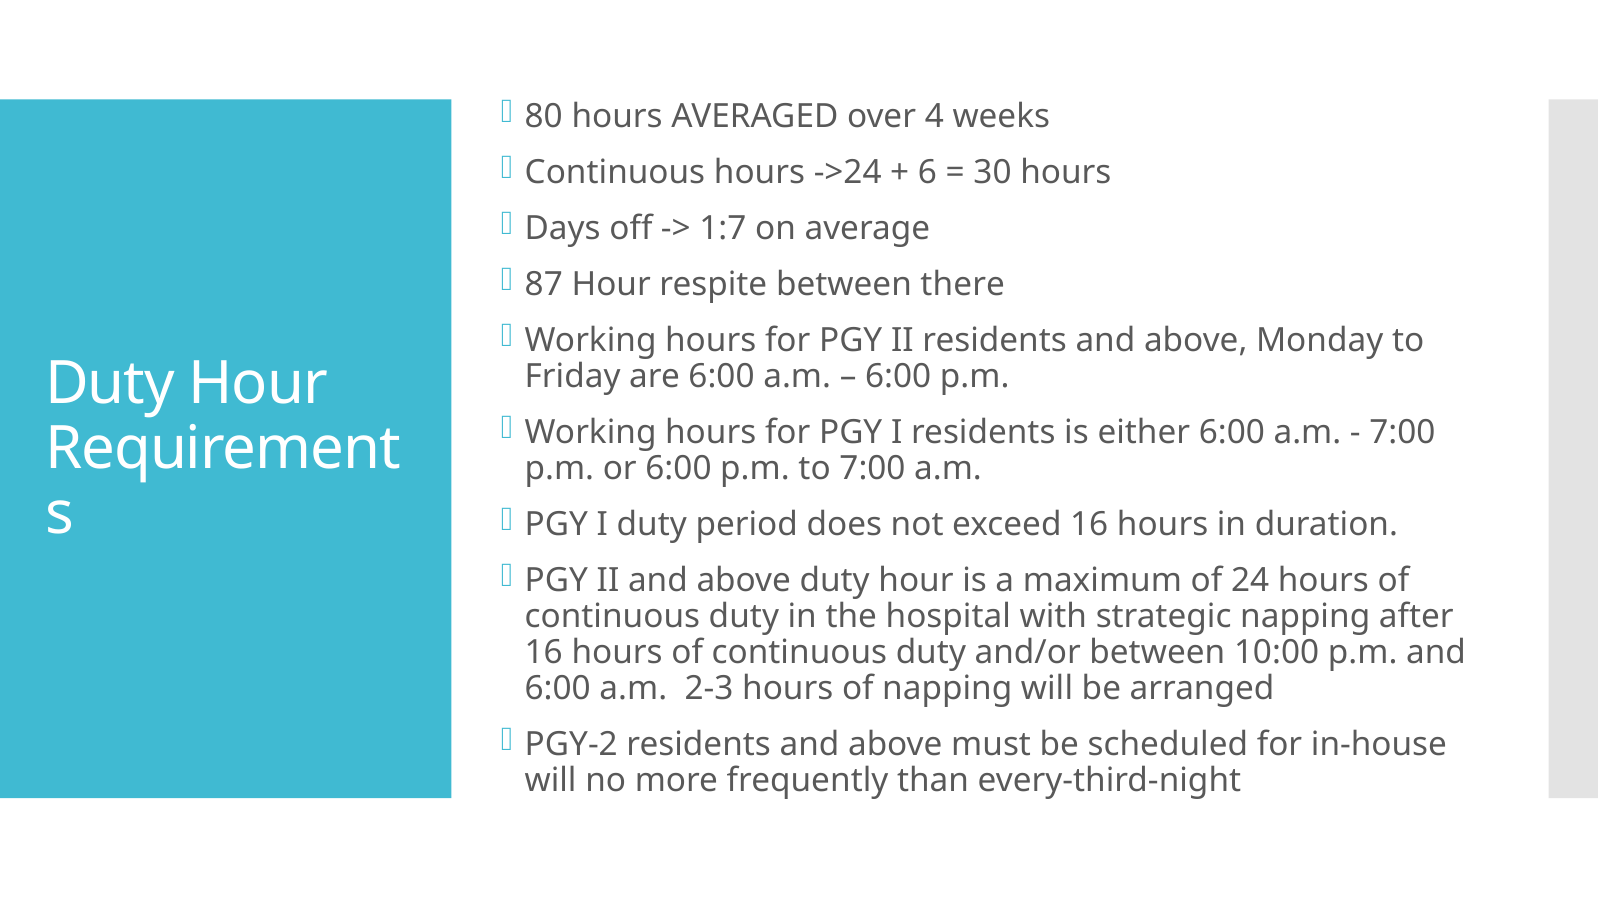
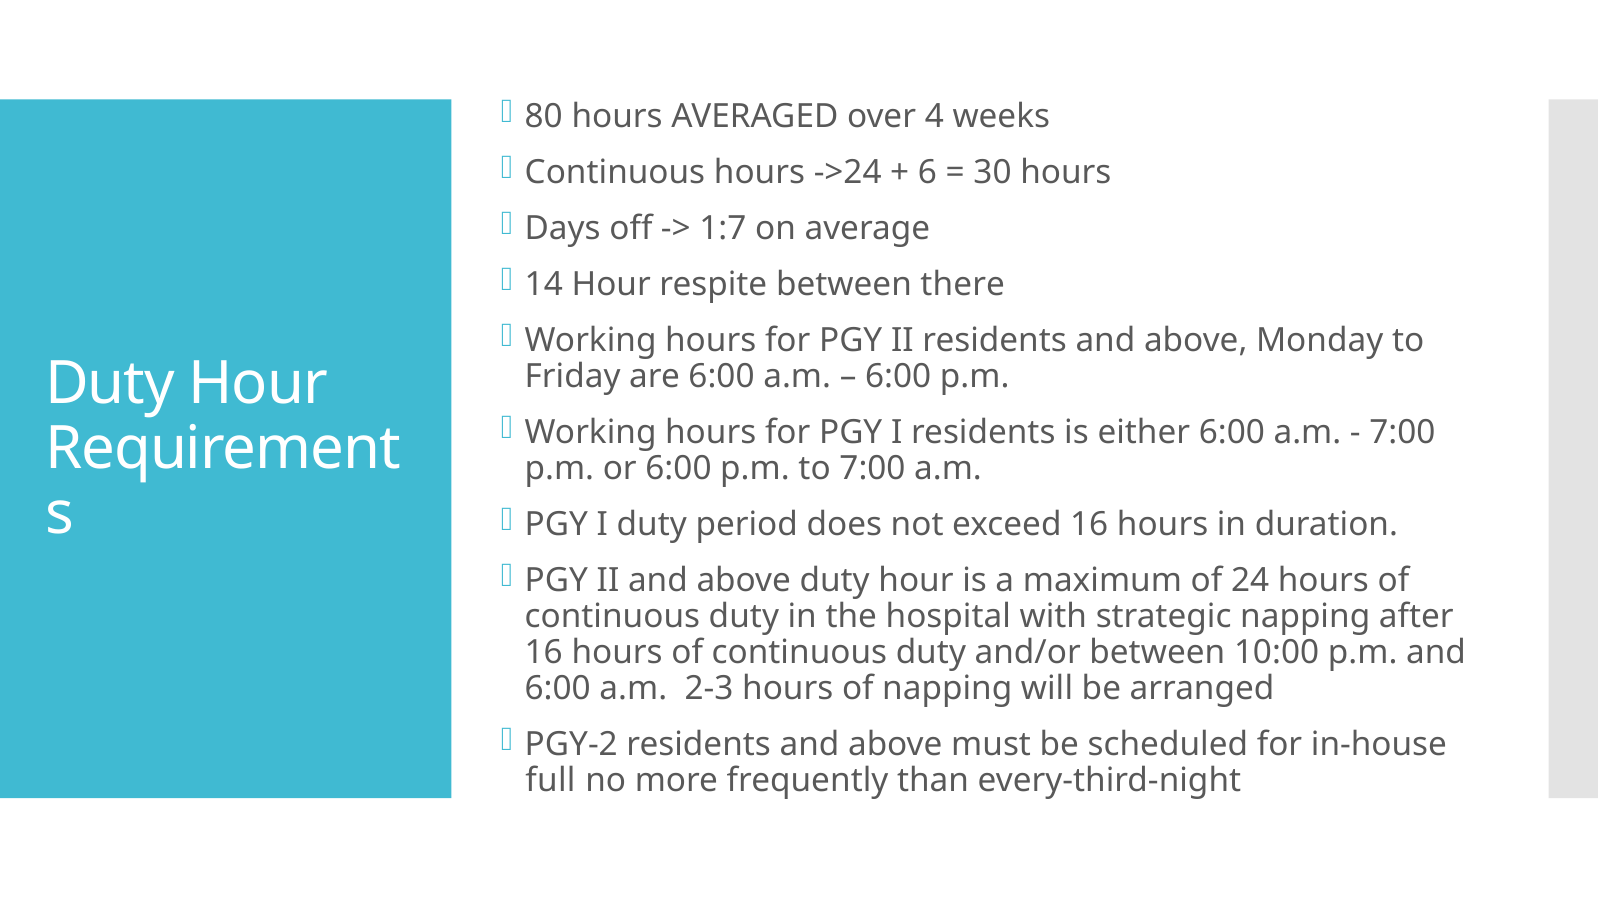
87: 87 -> 14
will at (551, 780): will -> full
